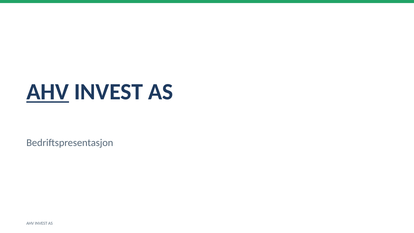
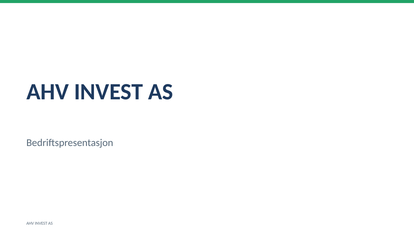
AHV at (48, 92) underline: present -> none
